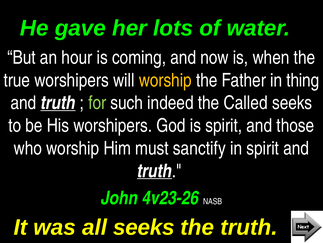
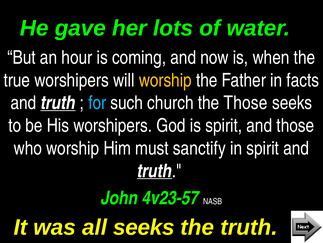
thing: thing -> facts
for colour: light green -> light blue
indeed: indeed -> church
the Called: Called -> Those
4v23-26: 4v23-26 -> 4v23-57
